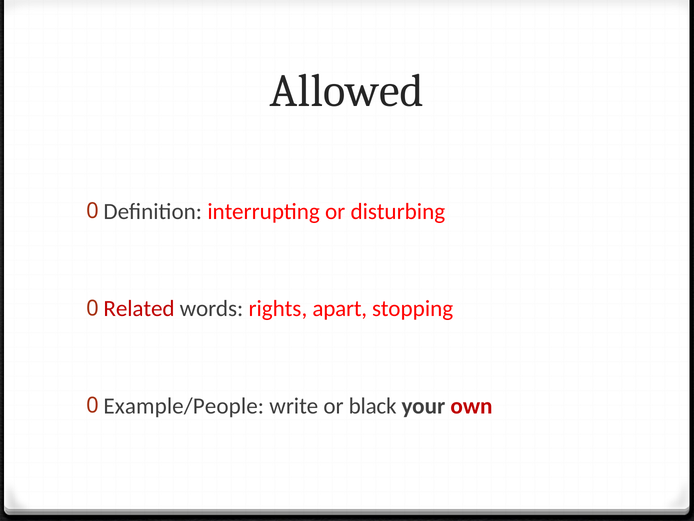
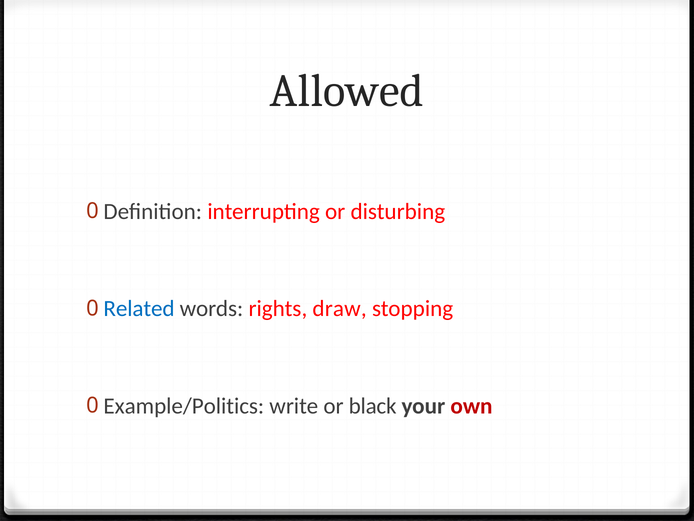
Related colour: red -> blue
apart: apart -> draw
Example/People: Example/People -> Example/Politics
